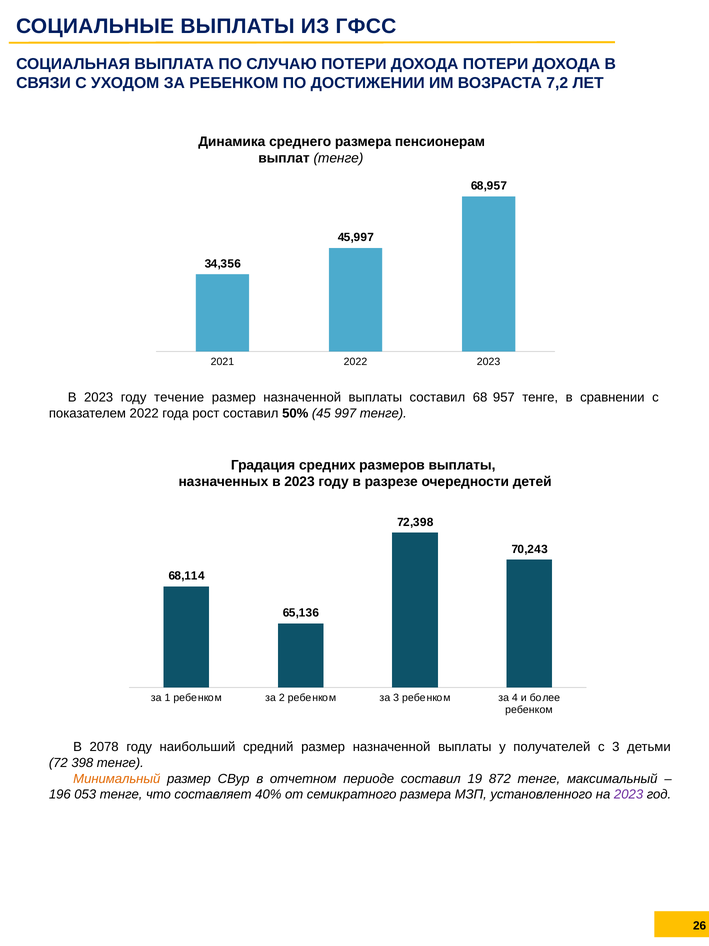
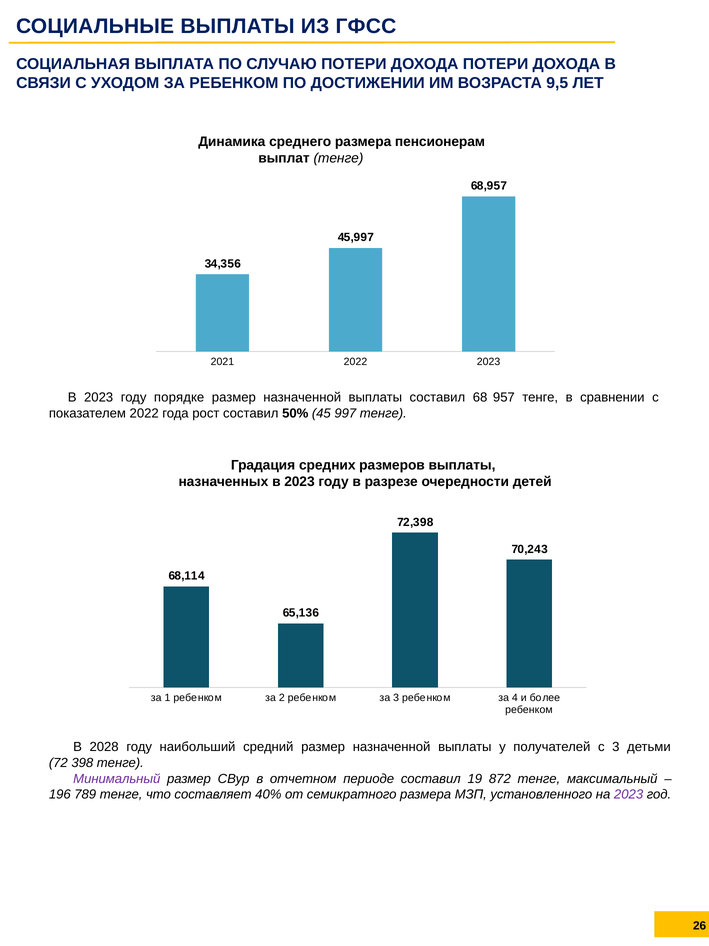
7,2: 7,2 -> 9,5
течение: течение -> порядке
2078: 2078 -> 2028
Минимальный colour: orange -> purple
053: 053 -> 789
